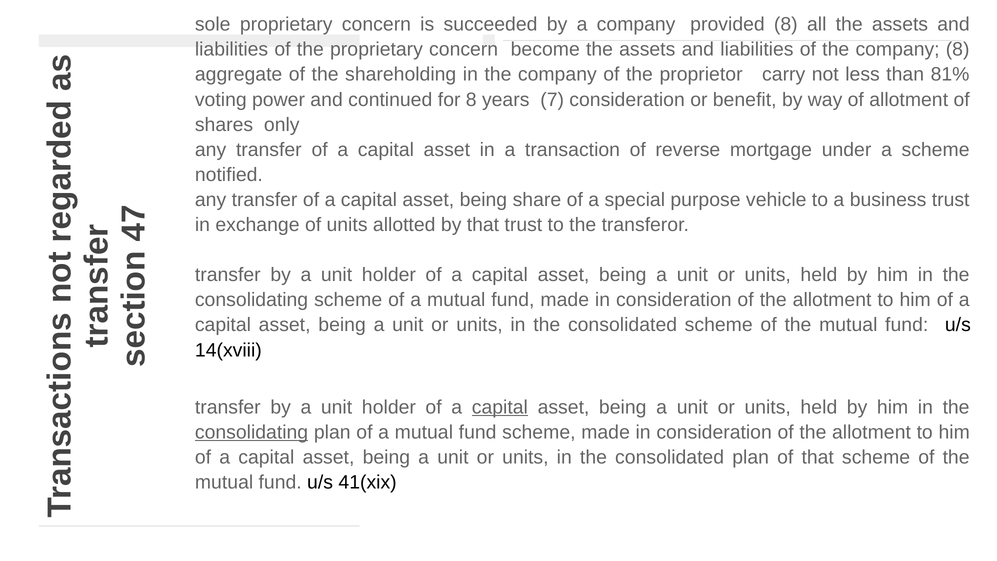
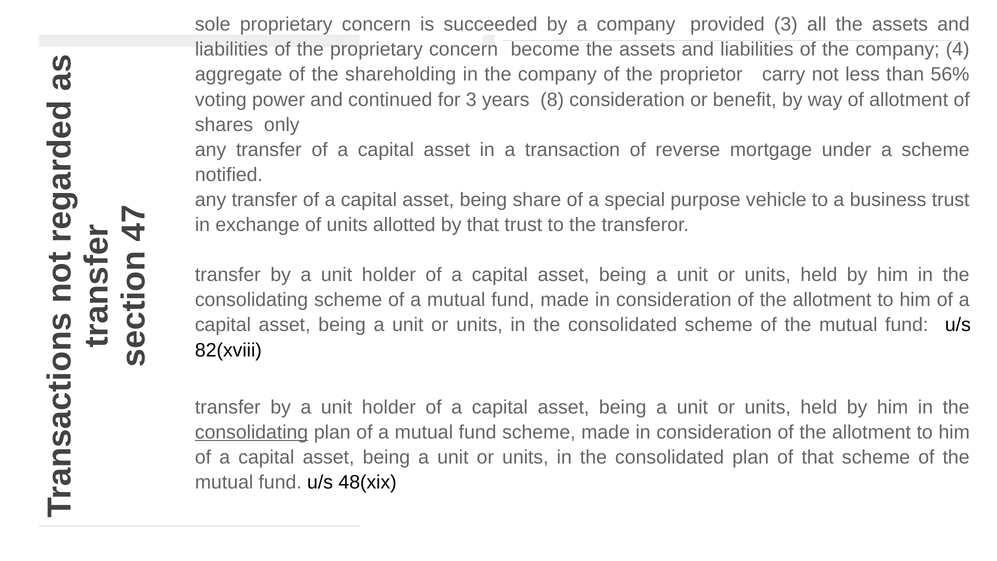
provided 8: 8 -> 3
company 8: 8 -> 4
81%: 81% -> 56%
for 8: 8 -> 3
years 7: 7 -> 8
14(xviii: 14(xviii -> 82(xviii
capital at (500, 407) underline: present -> none
41(xix: 41(xix -> 48(xix
